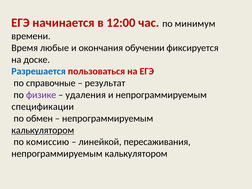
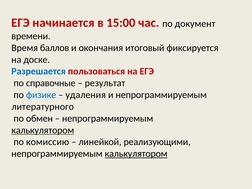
12:00: 12:00 -> 15:00
минимум: минимум -> документ
любые: любые -> баллов
обучении: обучении -> итоговый
физике colour: purple -> blue
спецификации: спецификации -> литературного
пересаживания: пересаживания -> реализующими
калькулятором at (136, 154) underline: none -> present
